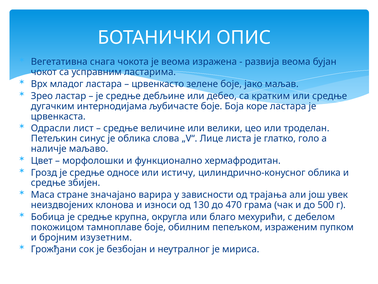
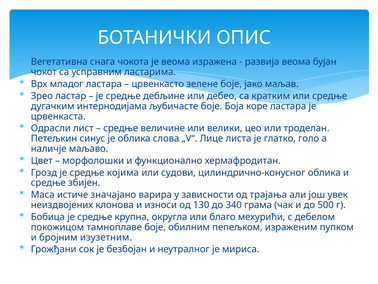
односе: односе -> којима
истичу: истичу -> судови
стране: стране -> истиче
470: 470 -> 340
